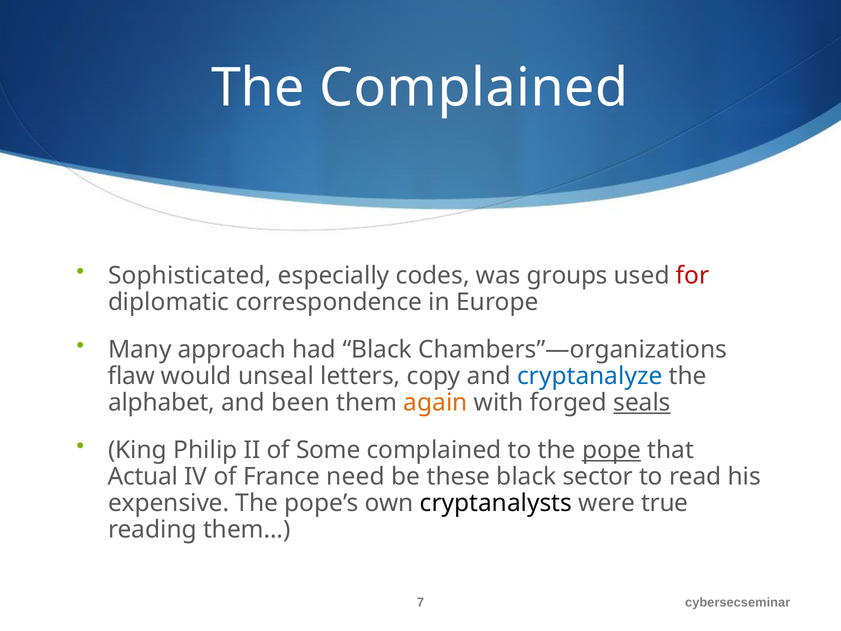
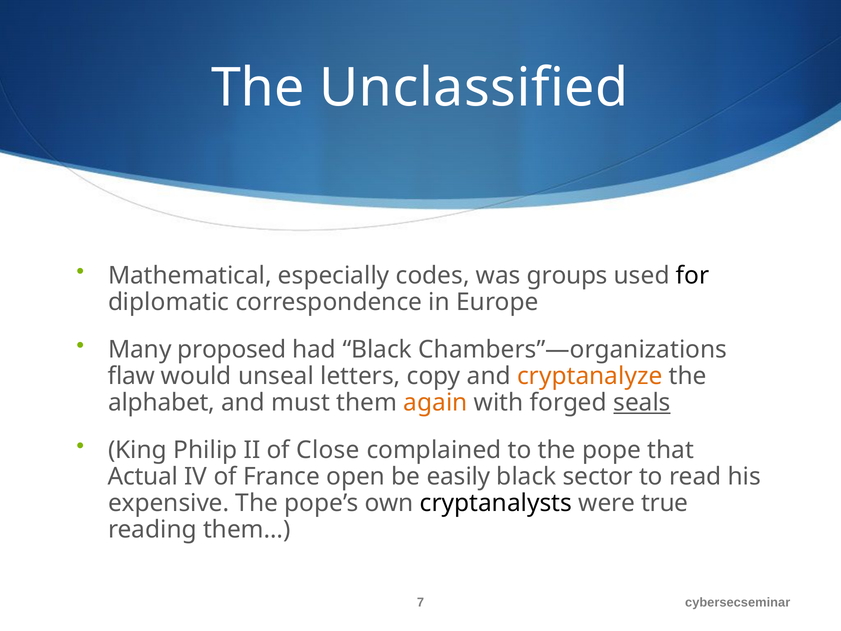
The Complained: Complained -> Unclassified
Sophisticated: Sophisticated -> Mathematical
for colour: red -> black
approach: approach -> proposed
cryptanalyze colour: blue -> orange
been: been -> must
Some: Some -> Close
pope underline: present -> none
need: need -> open
these: these -> easily
